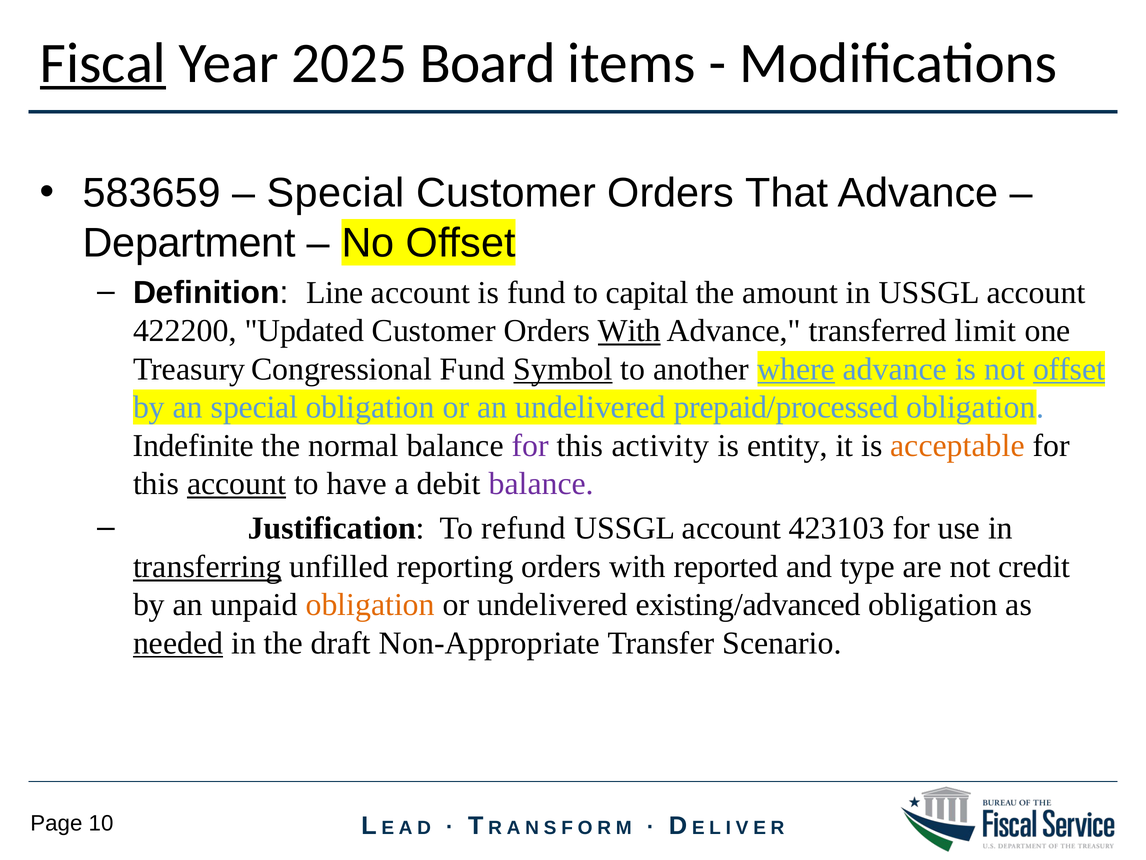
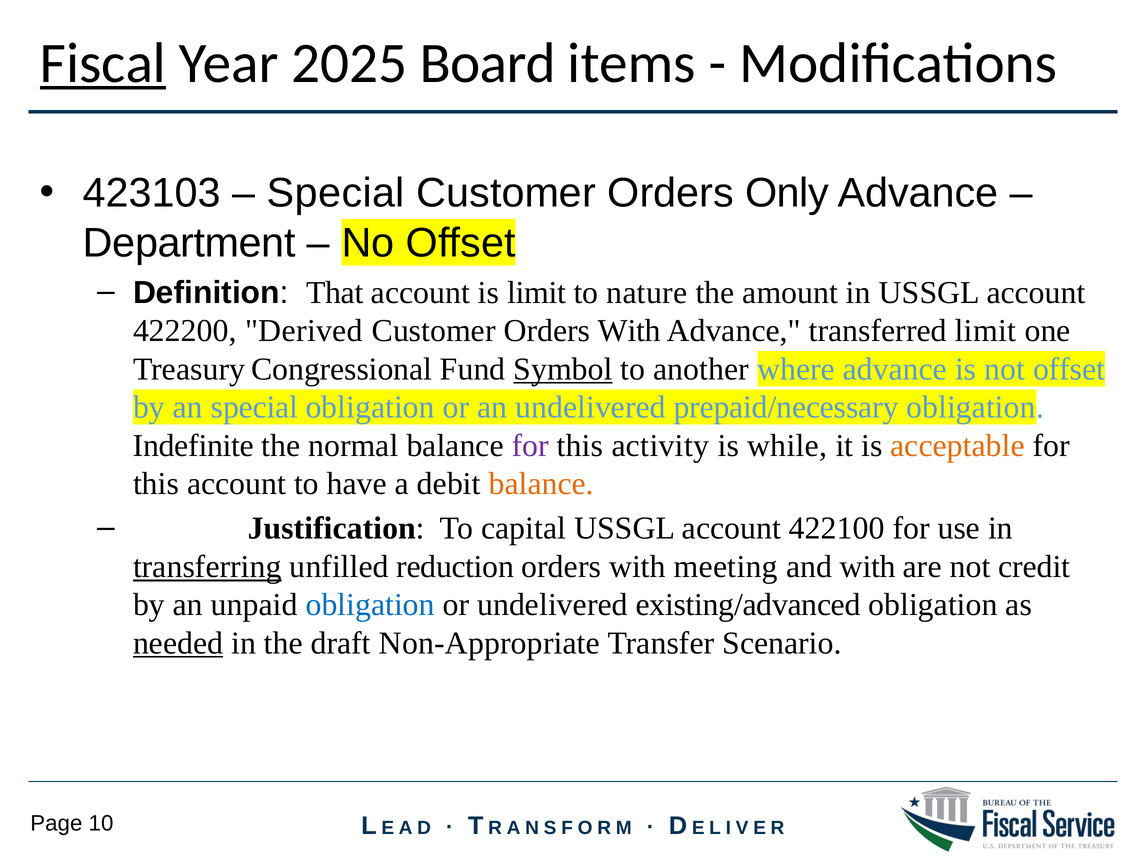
583659: 583659 -> 423103
That: That -> Only
Line: Line -> That
is fund: fund -> limit
capital: capital -> nature
Updated: Updated -> Derived
With at (629, 331) underline: present -> none
where underline: present -> none
offset at (1069, 369) underline: present -> none
prepaid/processed: prepaid/processed -> prepaid/necessary
entity: entity -> while
account at (236, 483) underline: present -> none
balance at (541, 483) colour: purple -> orange
refund: refund -> capital
423103: 423103 -> 422100
reporting: reporting -> reduction
reported: reported -> meeting
and type: type -> with
obligation at (370, 604) colour: orange -> blue
